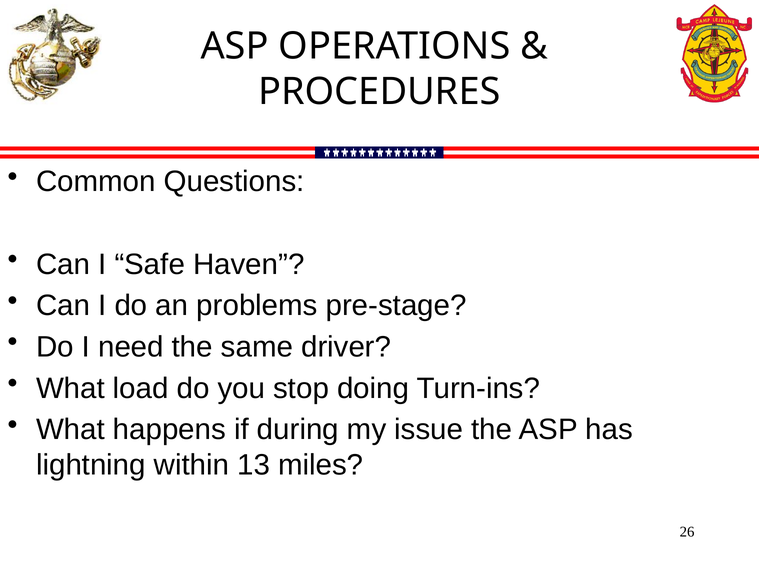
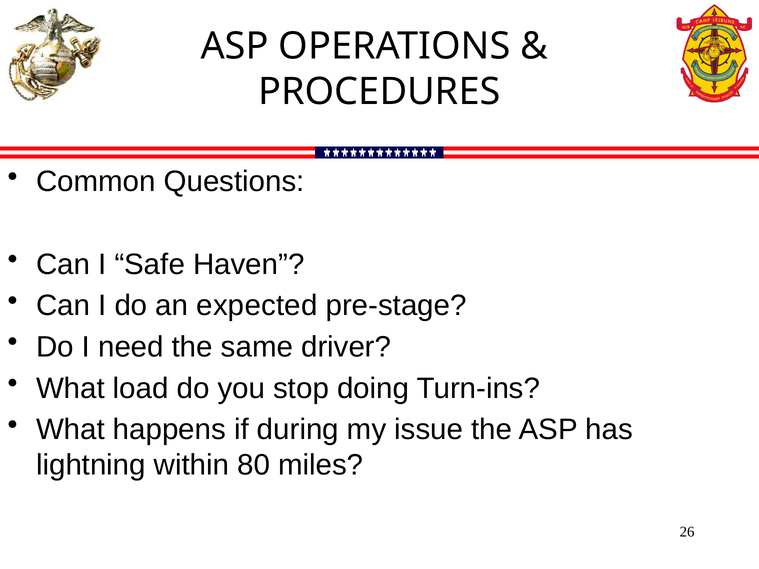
problems: problems -> expected
13: 13 -> 80
